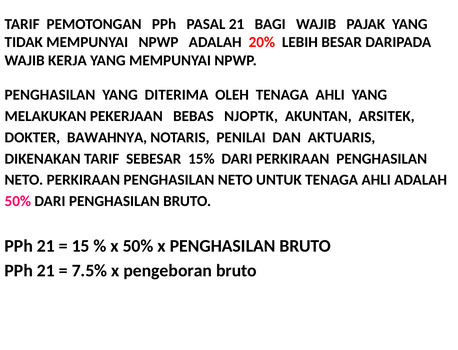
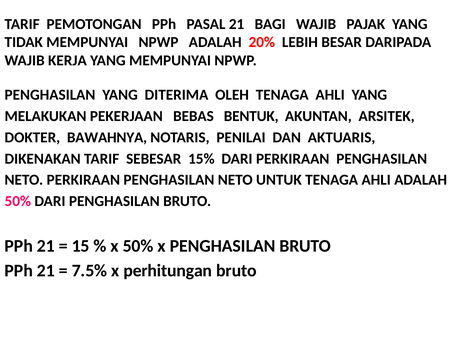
NJOPTK: NJOPTK -> BENTUK
pengeboran: pengeboran -> perhitungan
